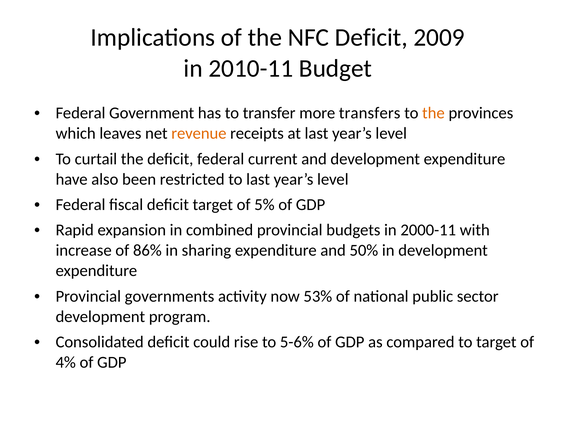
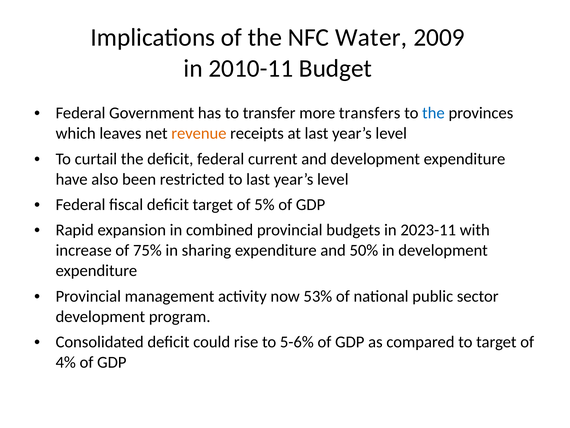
NFC Deficit: Deficit -> Water
the at (433, 113) colour: orange -> blue
2000-11: 2000-11 -> 2023-11
86%: 86% -> 75%
governments: governments -> management
